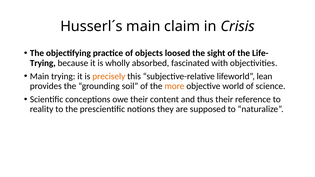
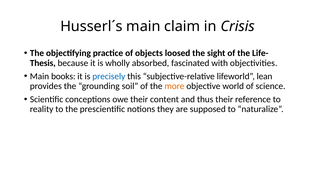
Trying at (43, 63): Trying -> Thesis
Main trying: trying -> books
precisely colour: orange -> blue
